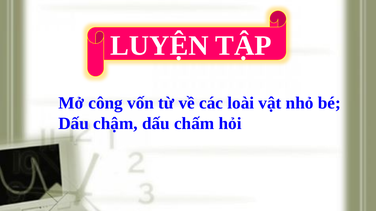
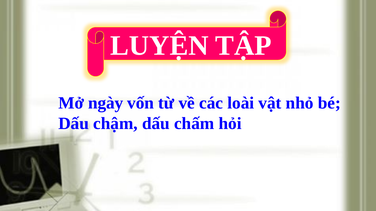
công: công -> ngày
